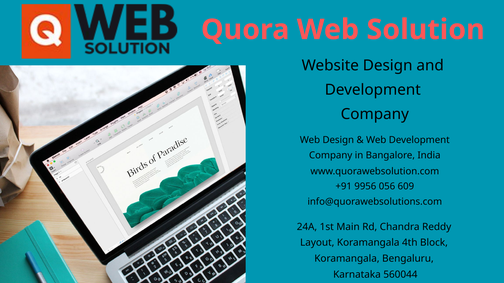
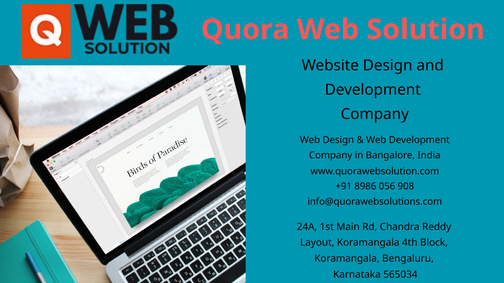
9956: 9956 -> 8986
609: 609 -> 908
560044: 560044 -> 565034
